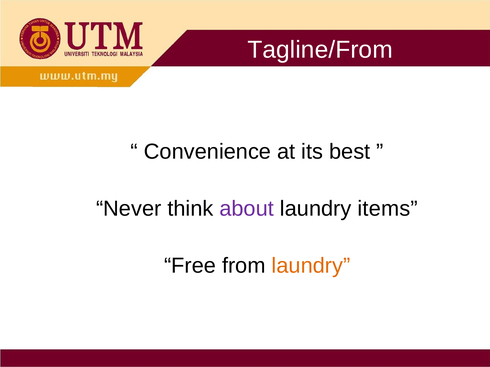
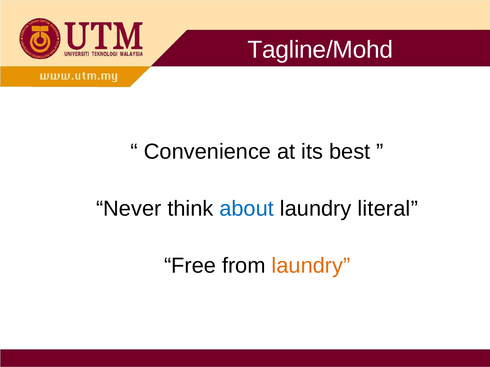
Tagline/From: Tagline/From -> Tagline/Mohd
about colour: purple -> blue
items: items -> literal
